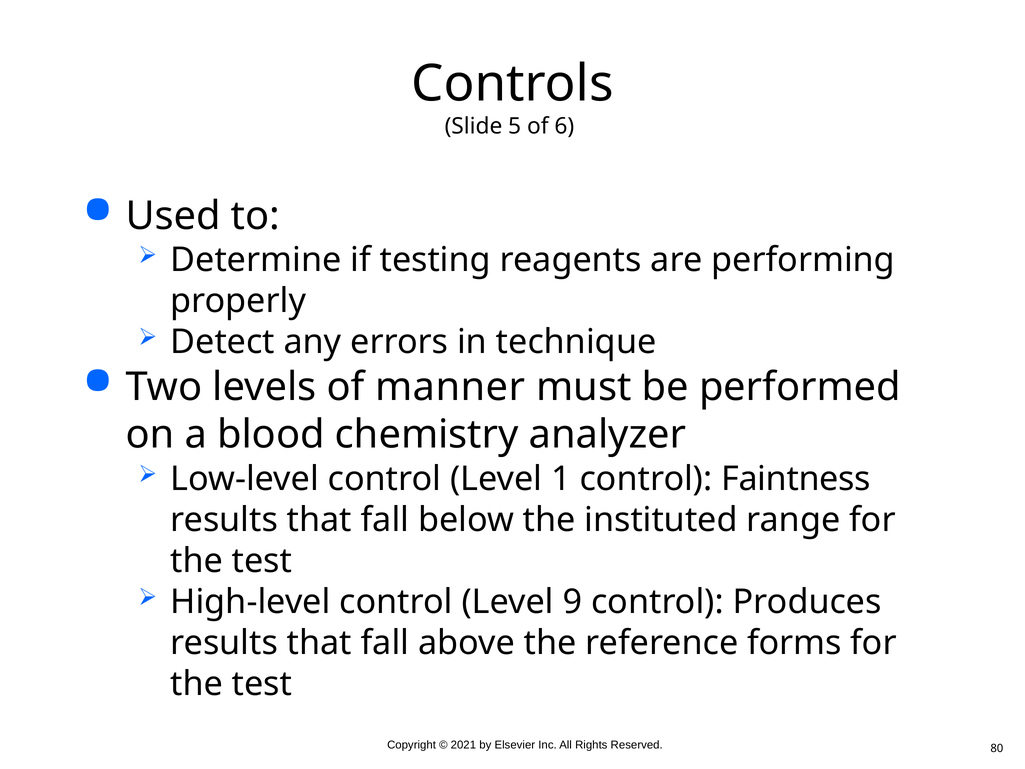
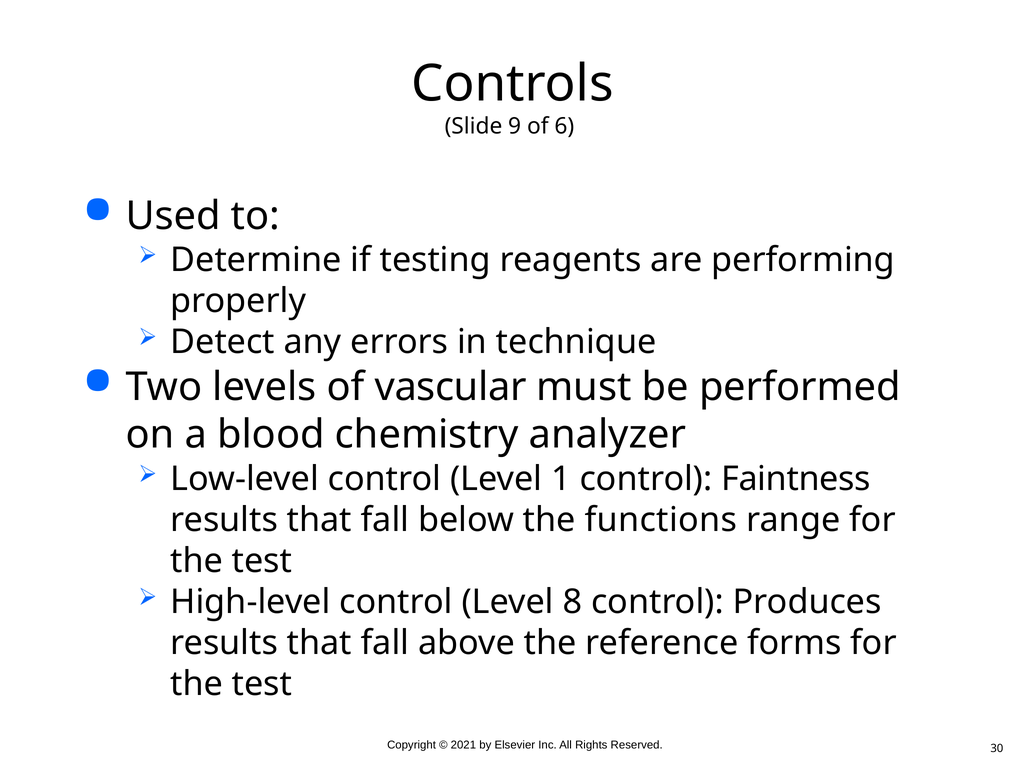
5: 5 -> 9
manner: manner -> vascular
instituted: instituted -> functions
9: 9 -> 8
80: 80 -> 30
